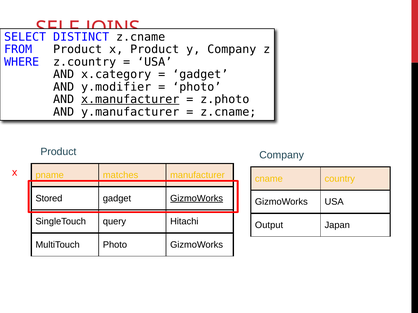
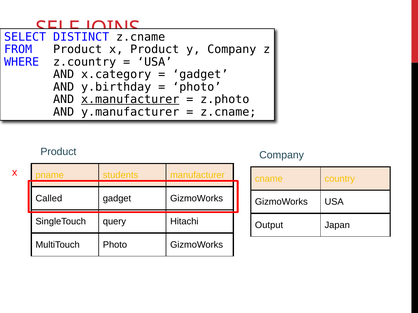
y.modifier: y.modifier -> y.birthday
matches: matches -> students
Stored: Stored -> Called
GizmoWorks at (197, 199) underline: present -> none
